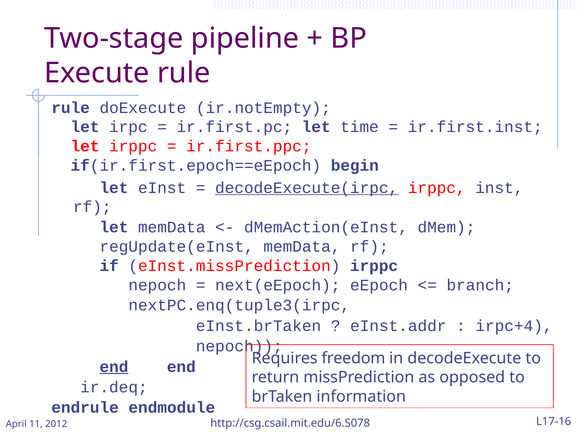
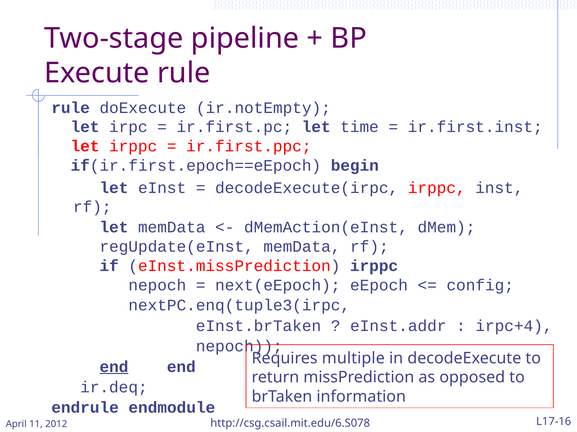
decodeExecute(irpc underline: present -> none
branch: branch -> config
freedom: freedom -> multiple
